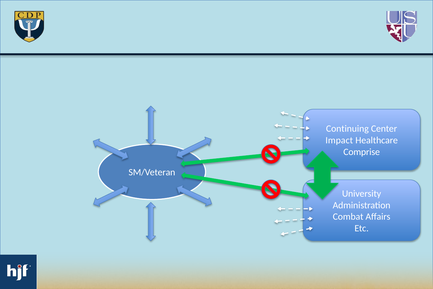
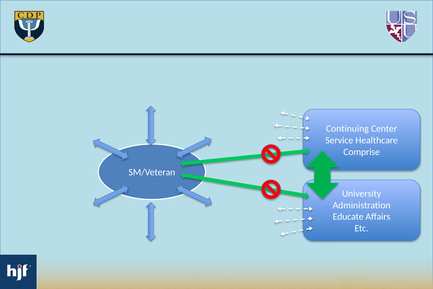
Impact: Impact -> Service
Combat: Combat -> Educate
